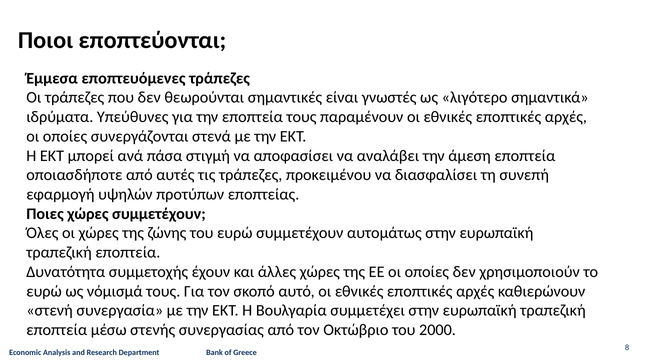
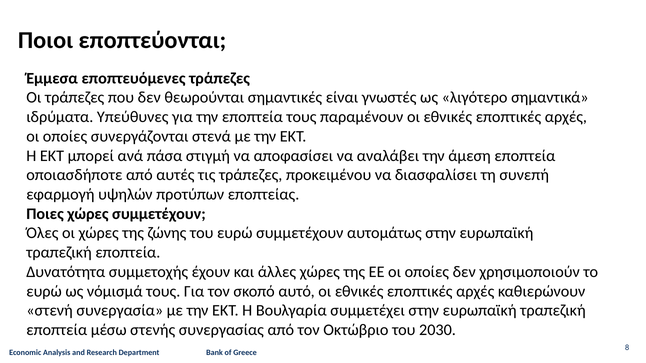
2000: 2000 -> 2030
